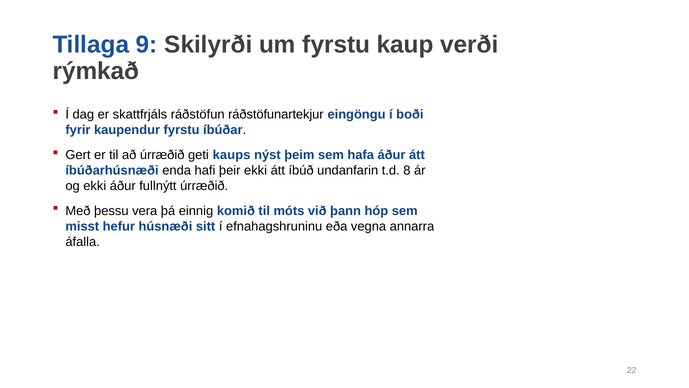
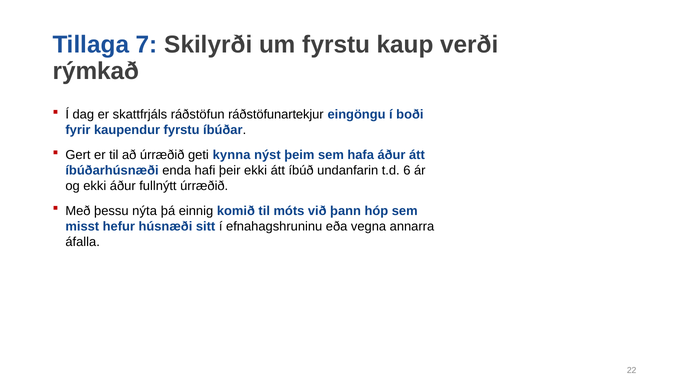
9: 9 -> 7
kaups: kaups -> kynna
8: 8 -> 6
vera: vera -> nýta
